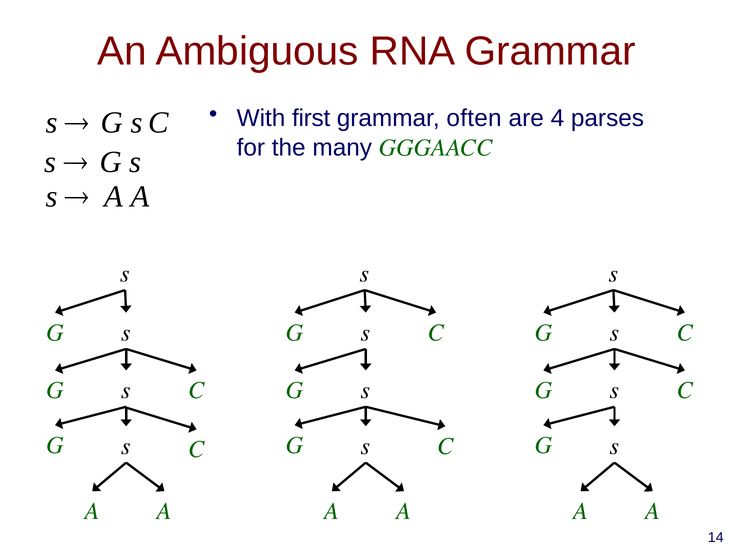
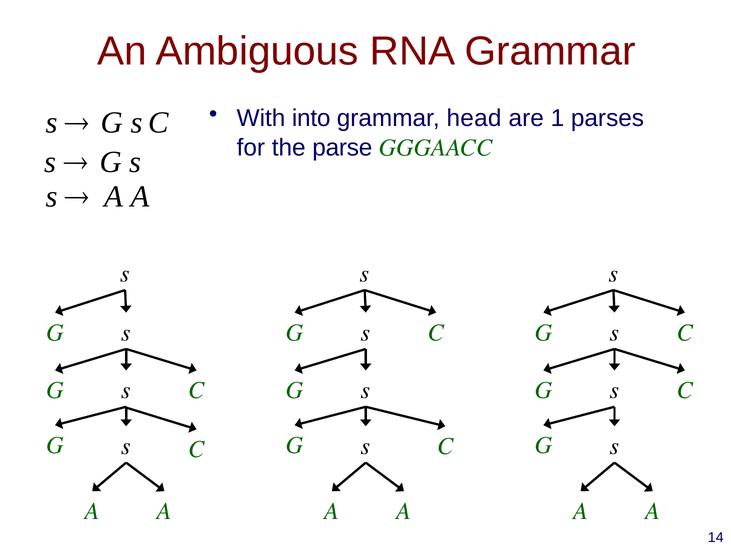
first: first -> into
often: often -> head
4: 4 -> 1
many: many -> parse
